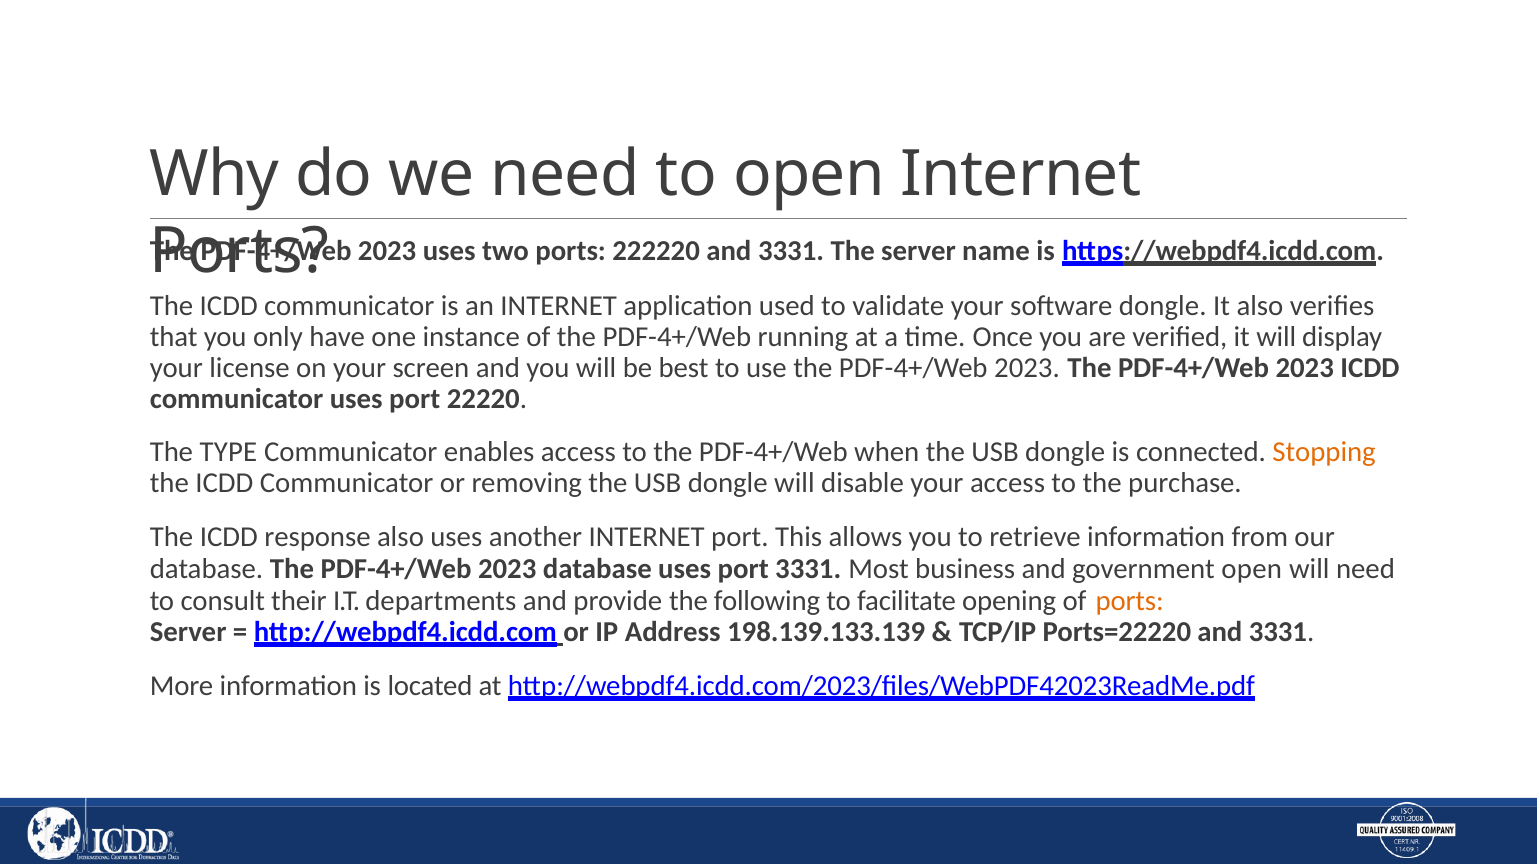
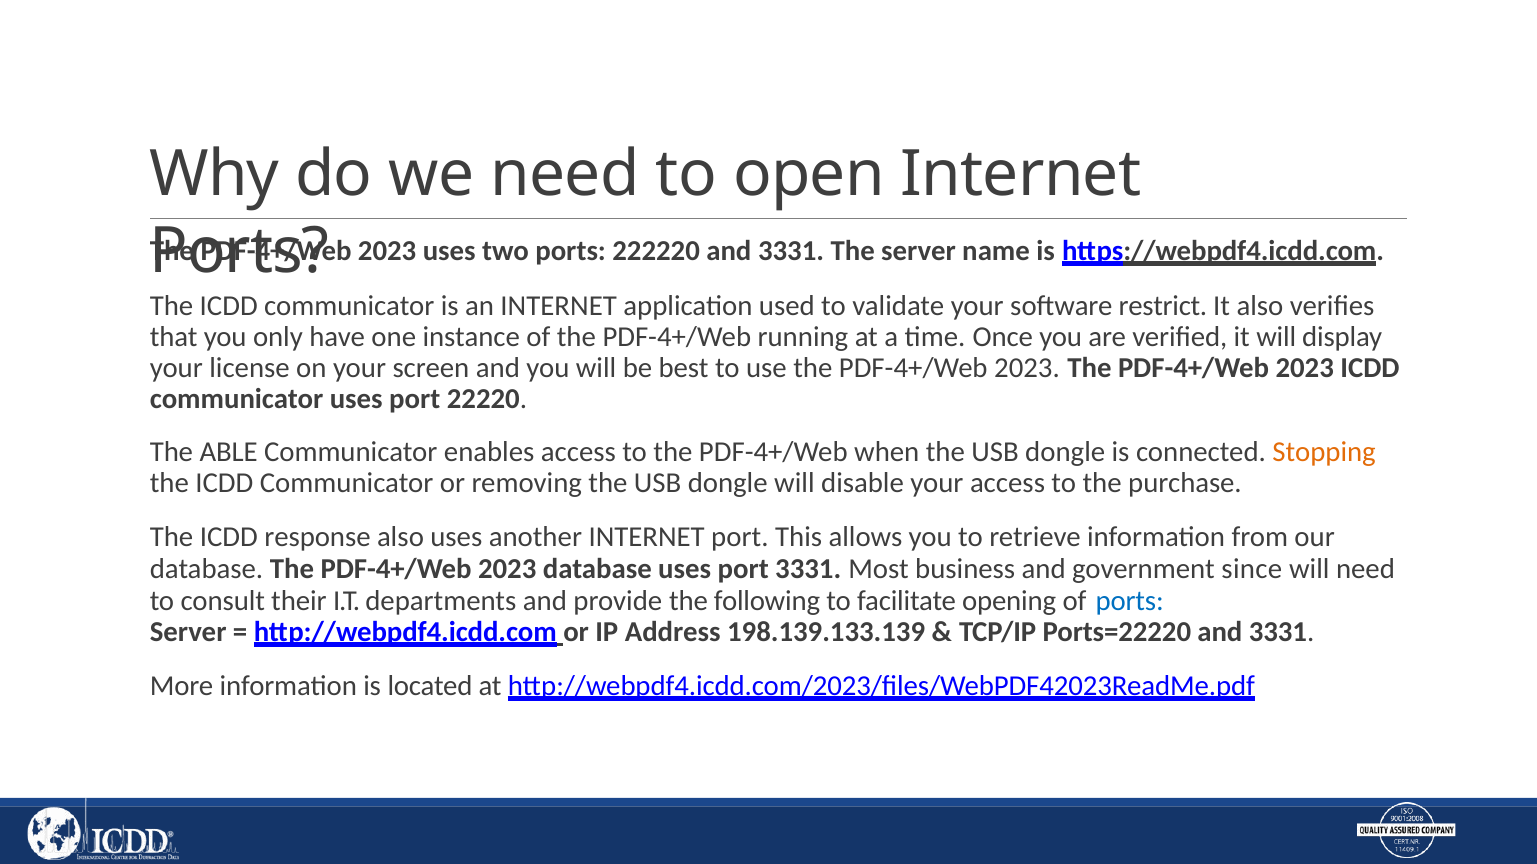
software dongle: dongle -> restrict
TYPE: TYPE -> ABLE
government open: open -> since
ports at (1130, 601) colour: orange -> blue
